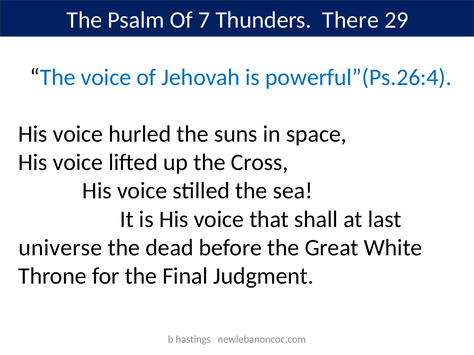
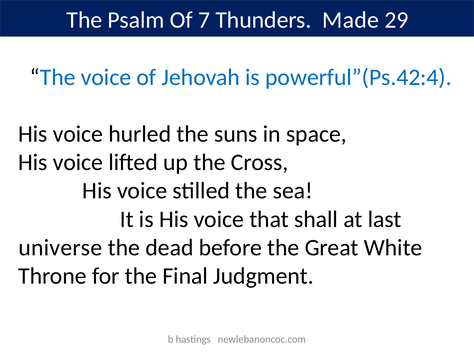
There: There -> Made
powerful”(Ps.26:4: powerful”(Ps.26:4 -> powerful”(Ps.42:4
